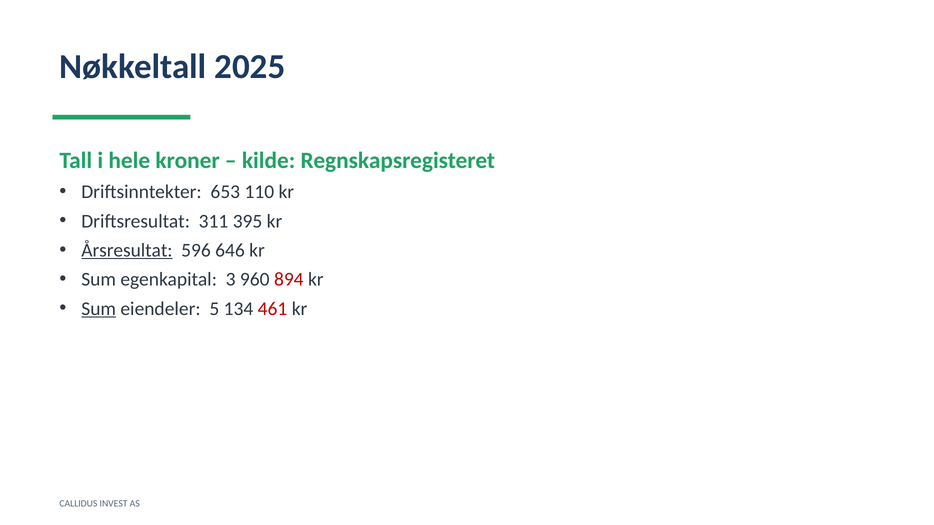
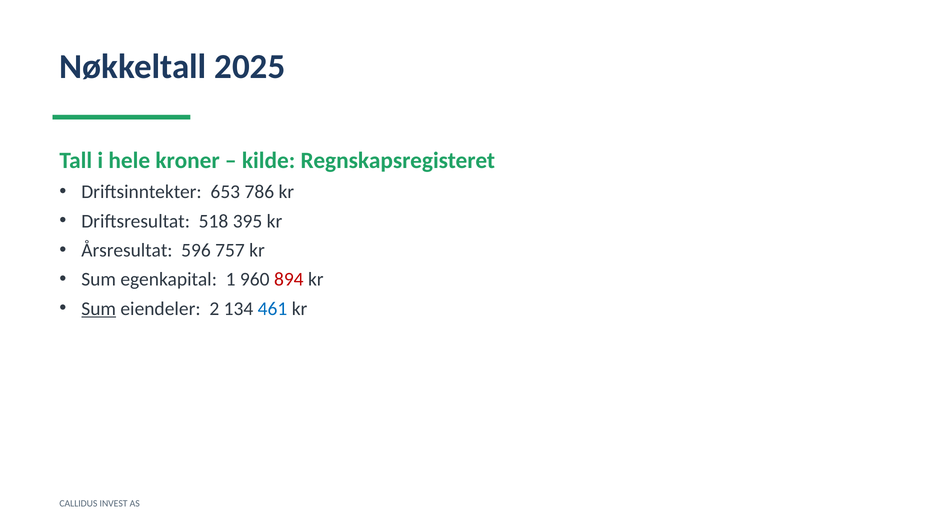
110: 110 -> 786
311: 311 -> 518
Årsresultat underline: present -> none
646: 646 -> 757
3: 3 -> 1
5: 5 -> 2
461 colour: red -> blue
